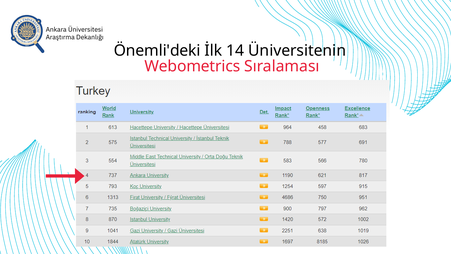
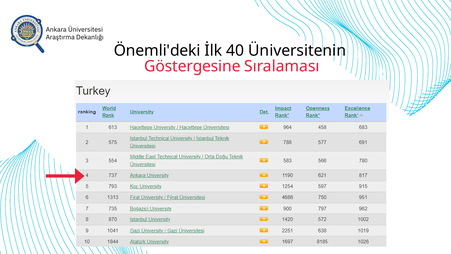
14: 14 -> 40
Webometrics: Webometrics -> Göstergesine
